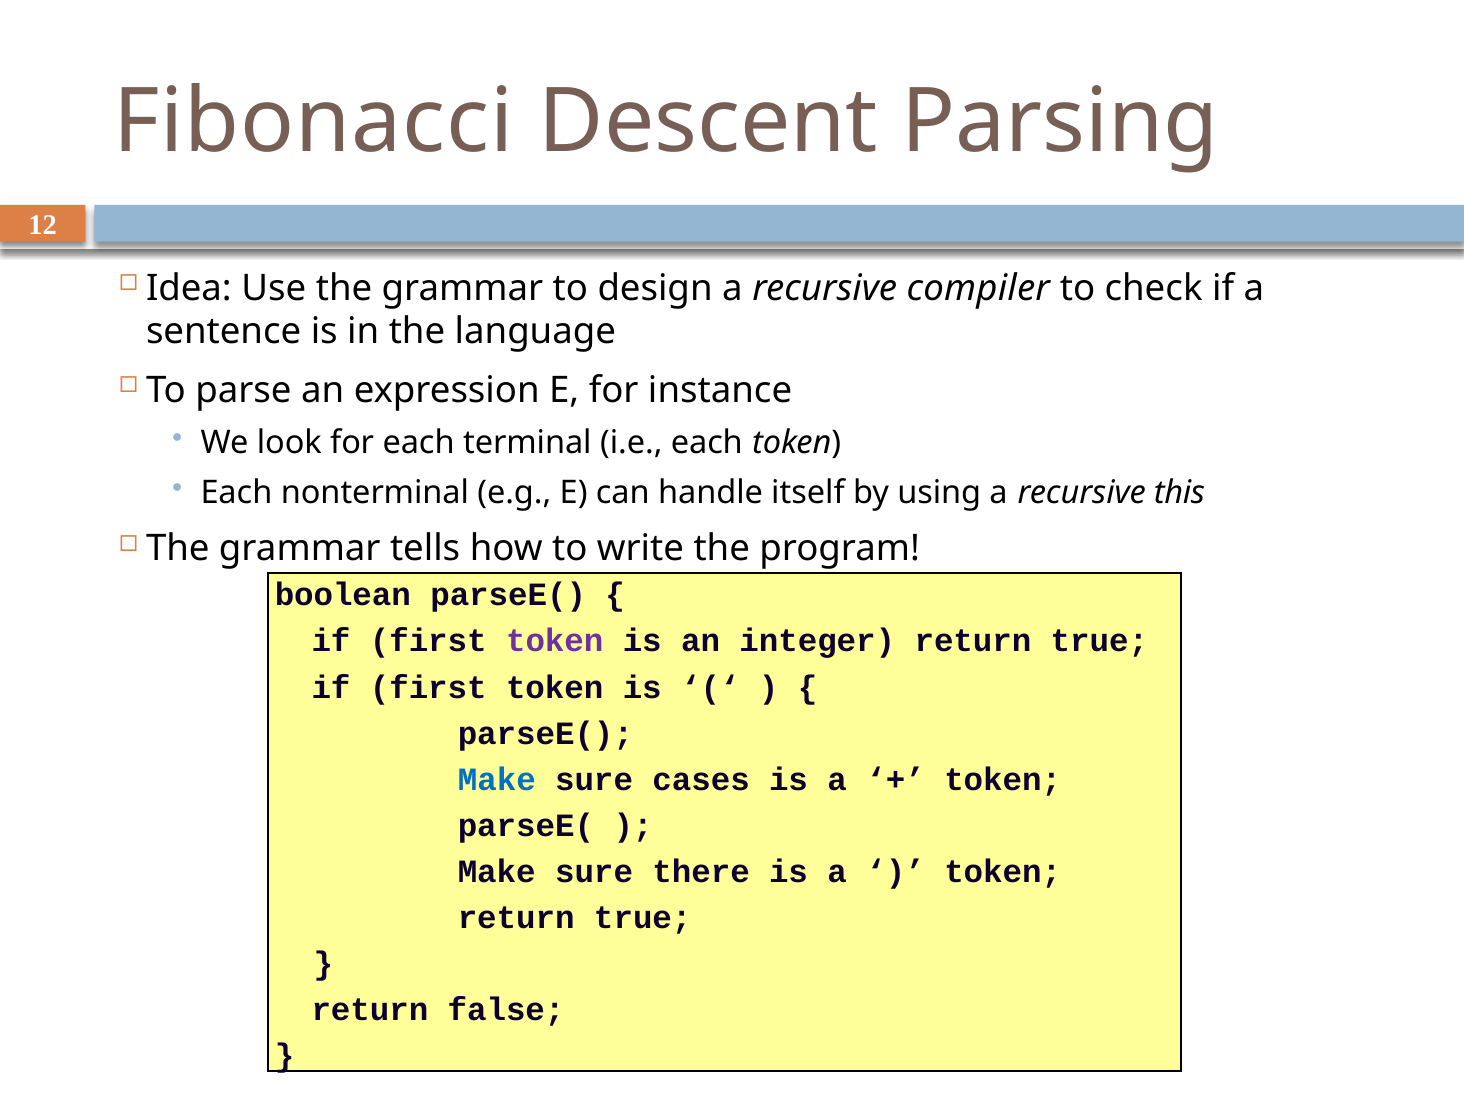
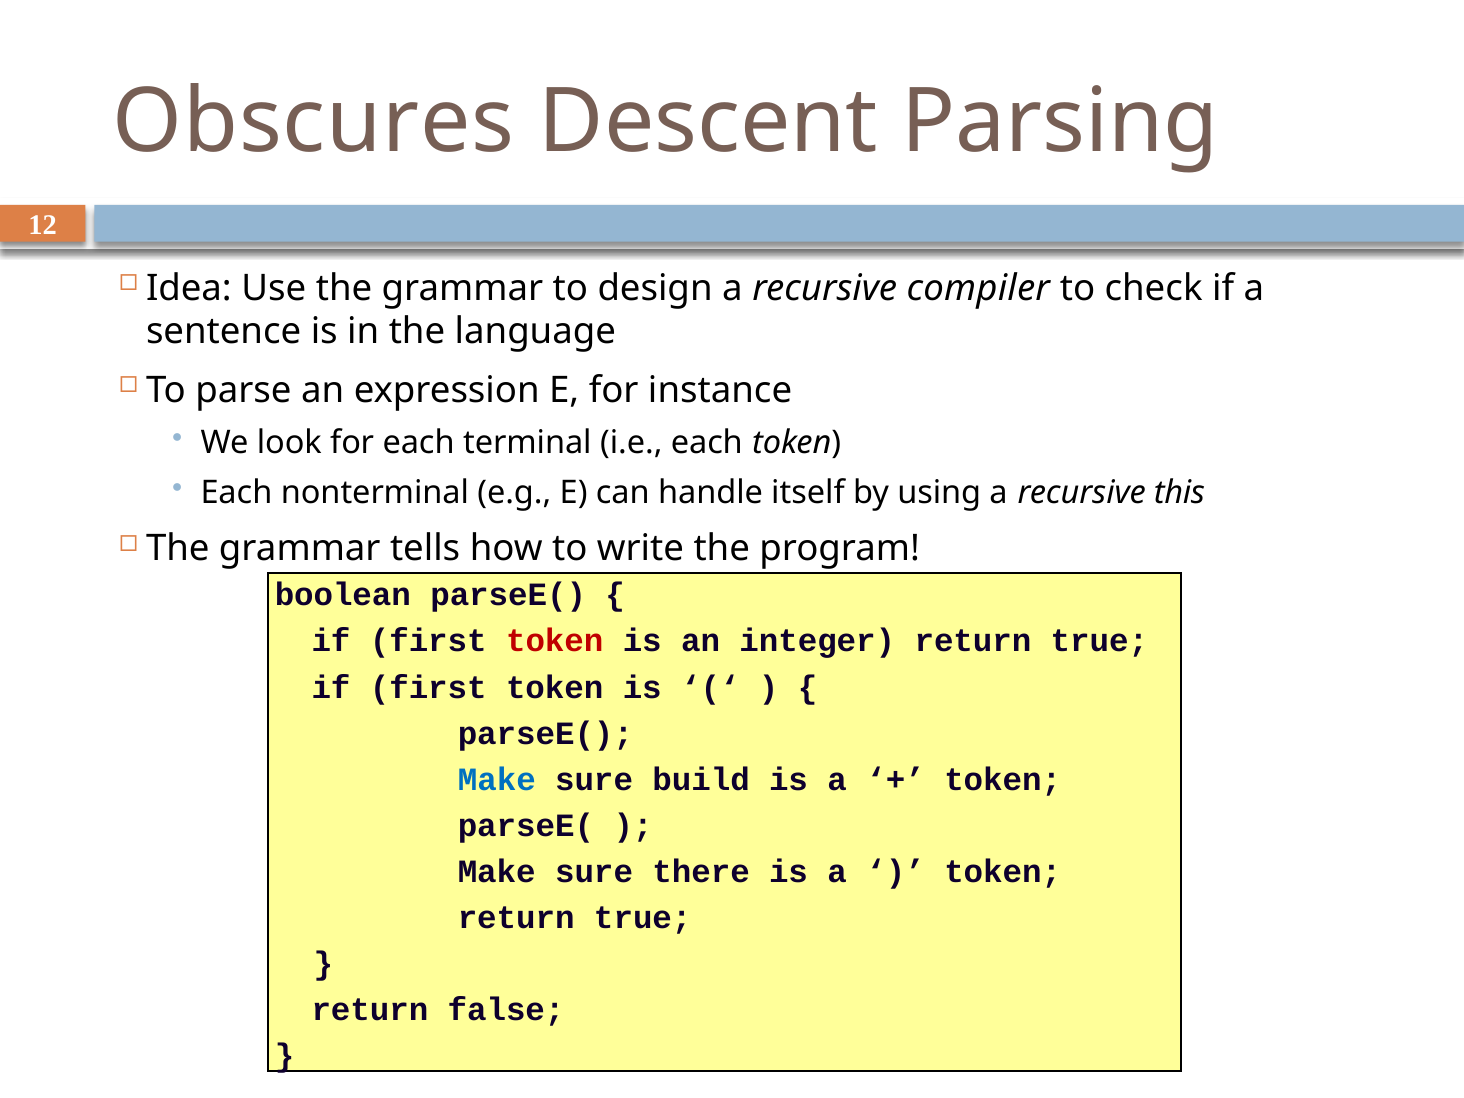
Fibonacci: Fibonacci -> Obscures
token at (555, 641) colour: purple -> red
cases: cases -> build
